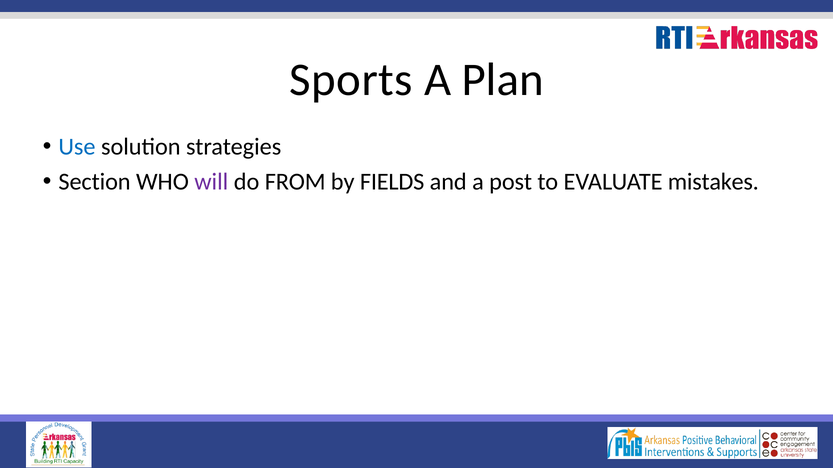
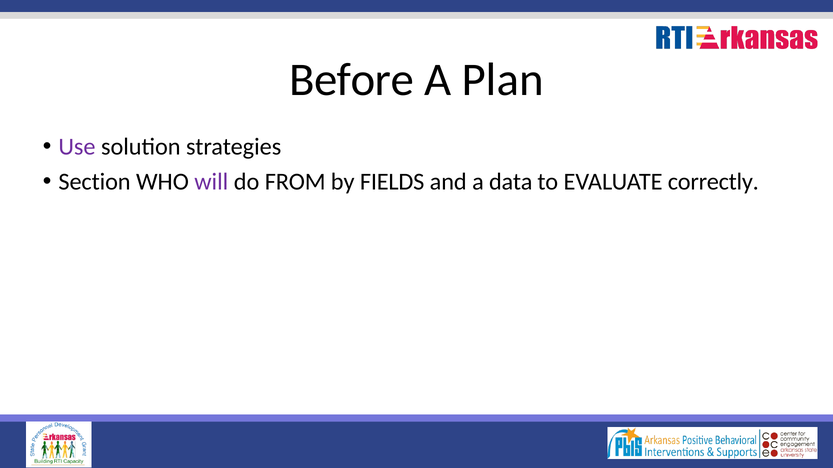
Sports: Sports -> Before
Use colour: blue -> purple
post: post -> data
mistakes: mistakes -> correctly
